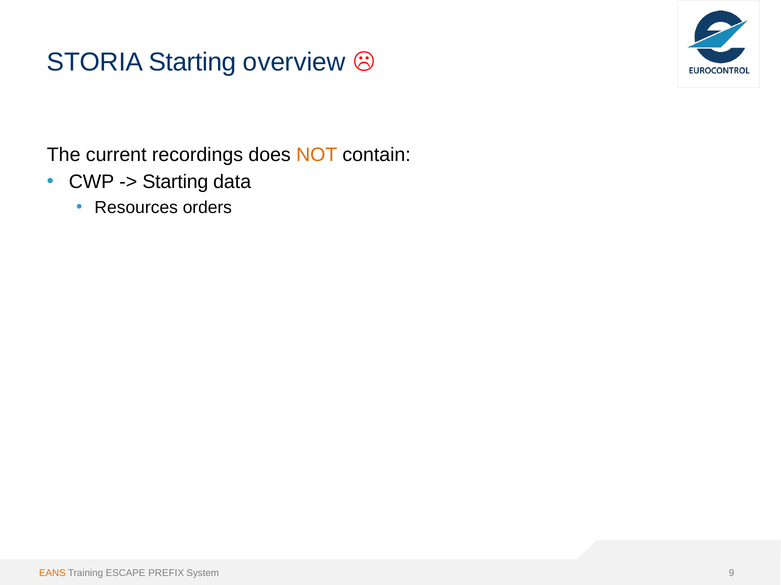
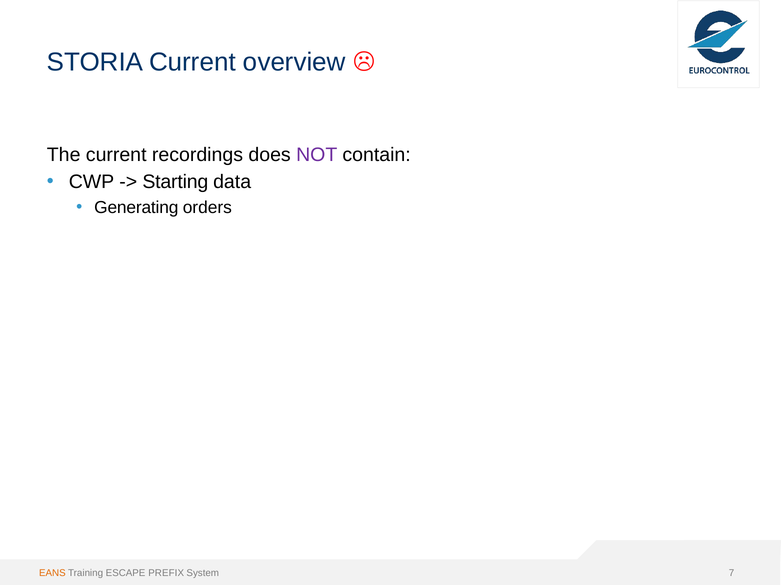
STORIA Starting: Starting -> Current
NOT colour: orange -> purple
Resources: Resources -> Generating
9: 9 -> 7
